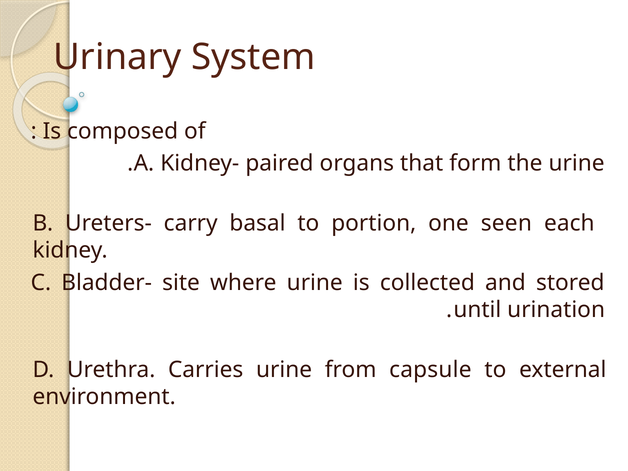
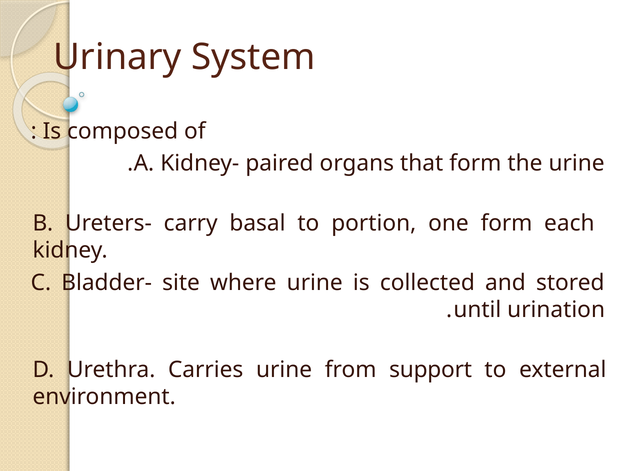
one seen: seen -> form
capsule: capsule -> support
